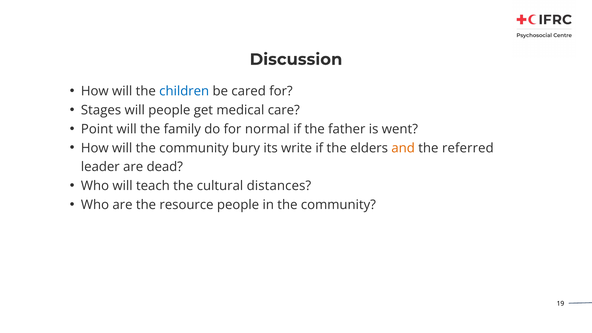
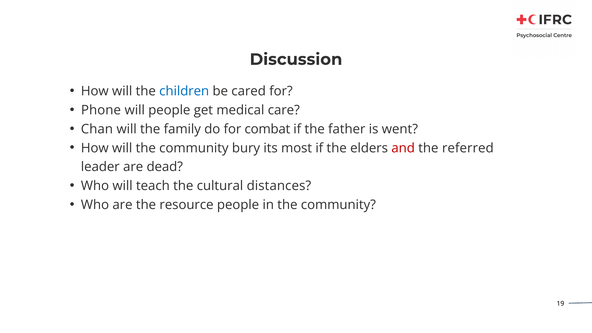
Stages: Stages -> Phone
Point: Point -> Chan
normal: normal -> combat
write: write -> most
and colour: orange -> red
